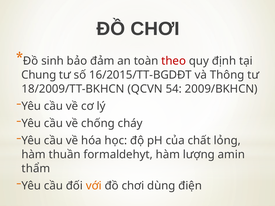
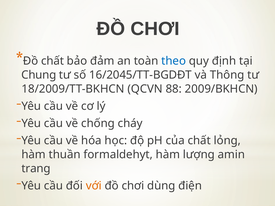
Đồ sinh: sinh -> chất
theo colour: red -> blue
16/2015/TT-BGDĐT: 16/2015/TT-BGDĐT -> 16/2045/TT-BGDĐT
54: 54 -> 88
thẩm: thẩm -> trang
